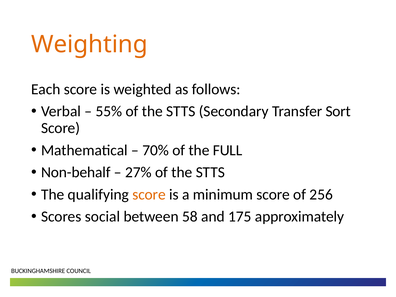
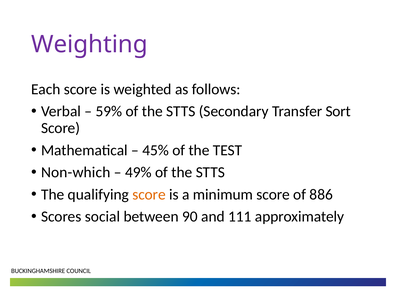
Weighting colour: orange -> purple
55%: 55% -> 59%
70%: 70% -> 45%
FULL: FULL -> TEST
Non-behalf: Non-behalf -> Non-which
27%: 27% -> 49%
256: 256 -> 886
58: 58 -> 90
175: 175 -> 111
